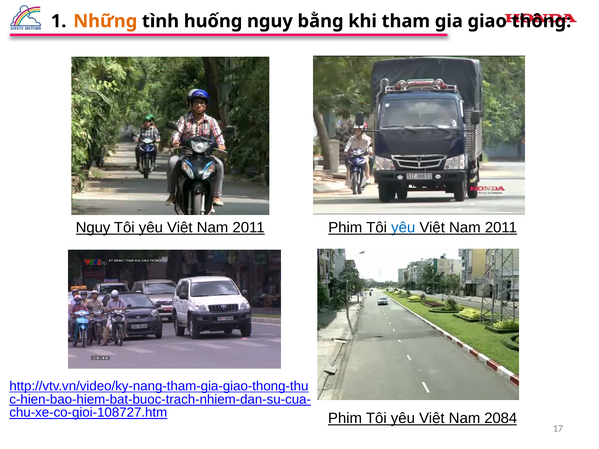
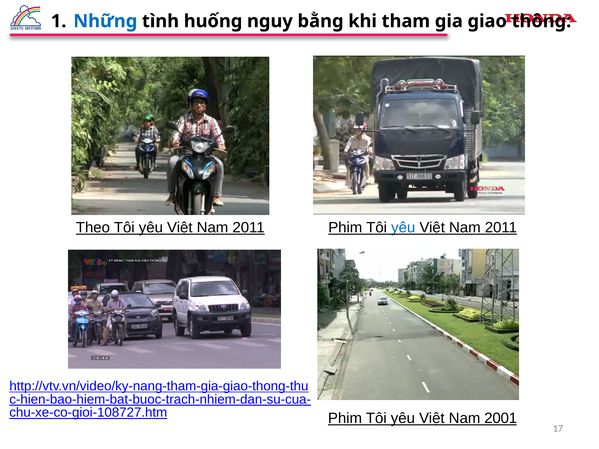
Những colour: orange -> blue
Nguy: Nguy -> Theo
2084: 2084 -> 2001
